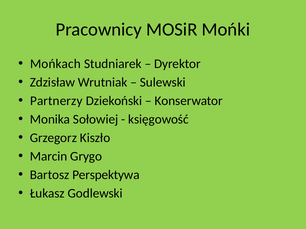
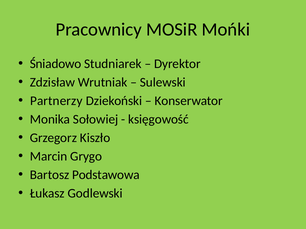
Mońkach: Mońkach -> Śniadowo
Perspektywa: Perspektywa -> Podstawowa
